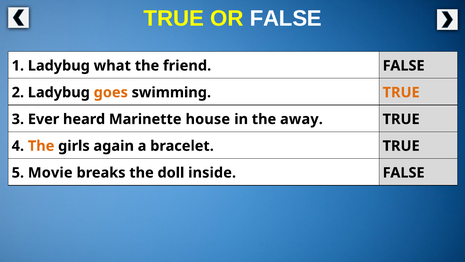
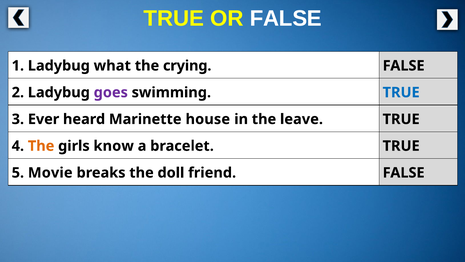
friend: friend -> crying
goes colour: orange -> purple
TRUE at (401, 92) colour: orange -> blue
away: away -> leave
again: again -> know
inside: inside -> friend
